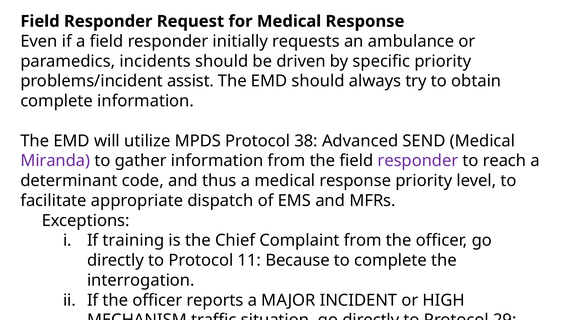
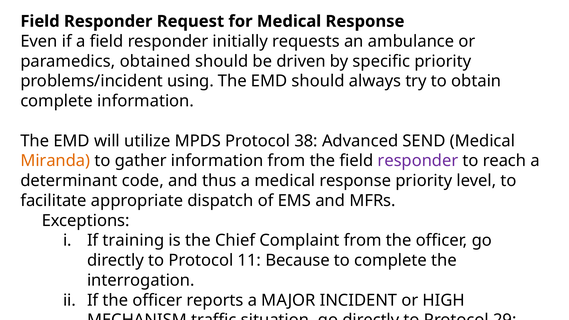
incidents: incidents -> obtained
assist: assist -> using
Miranda colour: purple -> orange
